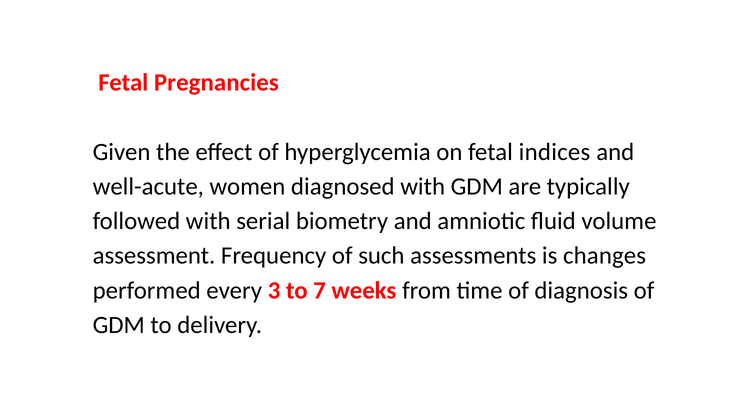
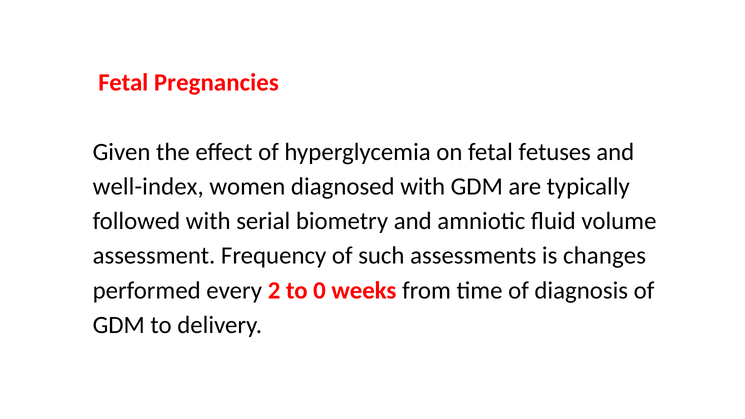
indices: indices -> fetuses
well-acute: well-acute -> well-index
3: 3 -> 2
7: 7 -> 0
